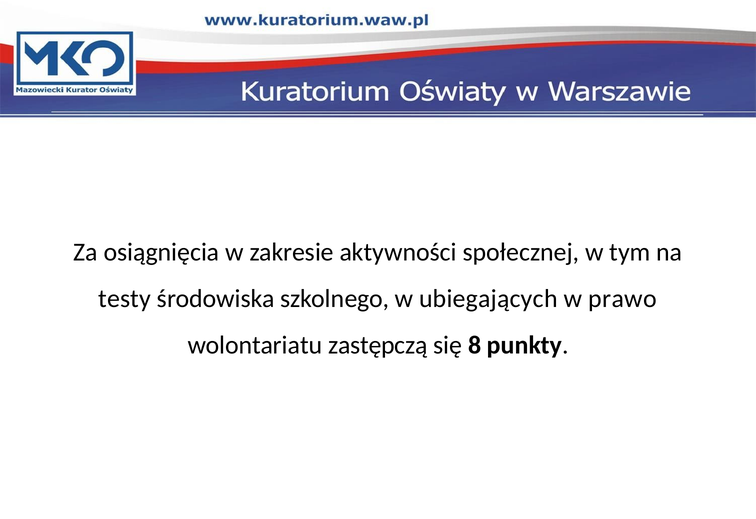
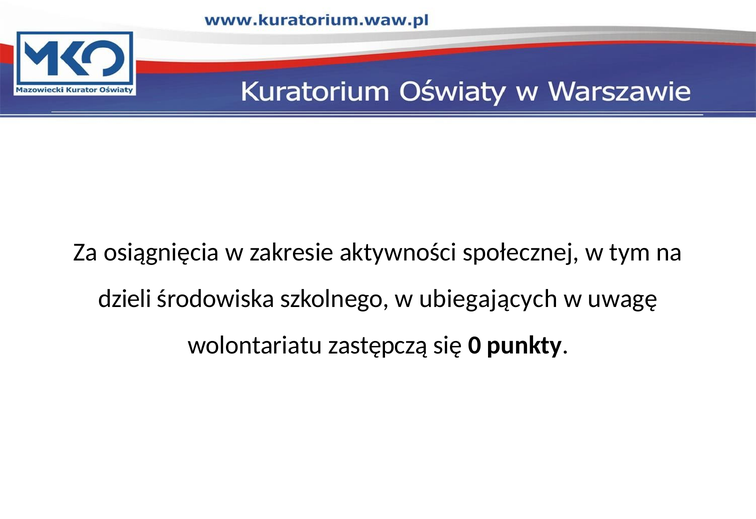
testy: testy -> dzieli
prawo: prawo -> uwagę
8: 8 -> 0
